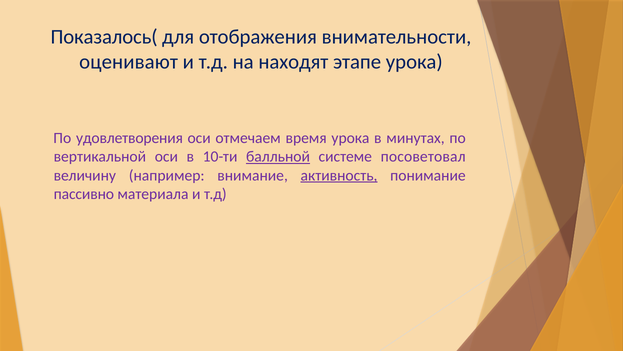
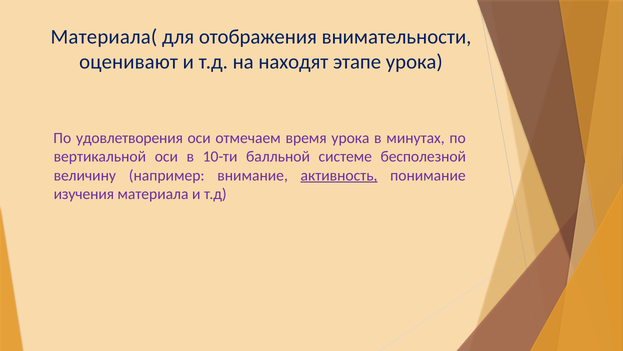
Показалось(: Показалось( -> Материала(
балльной underline: present -> none
посоветовал: посоветовал -> бесполезной
пассивно: пассивно -> изучения
